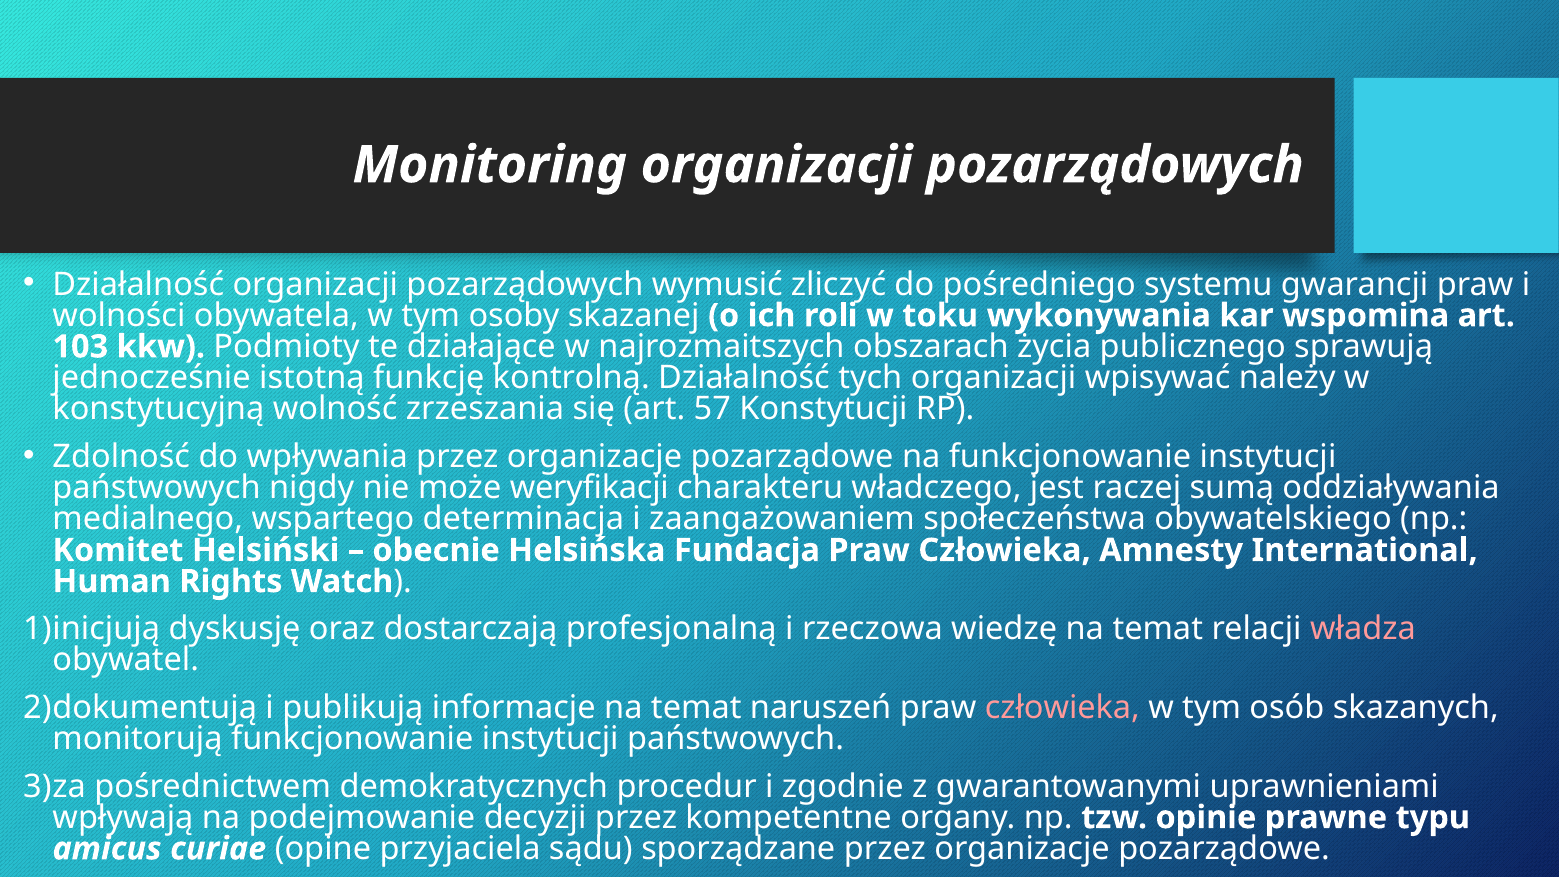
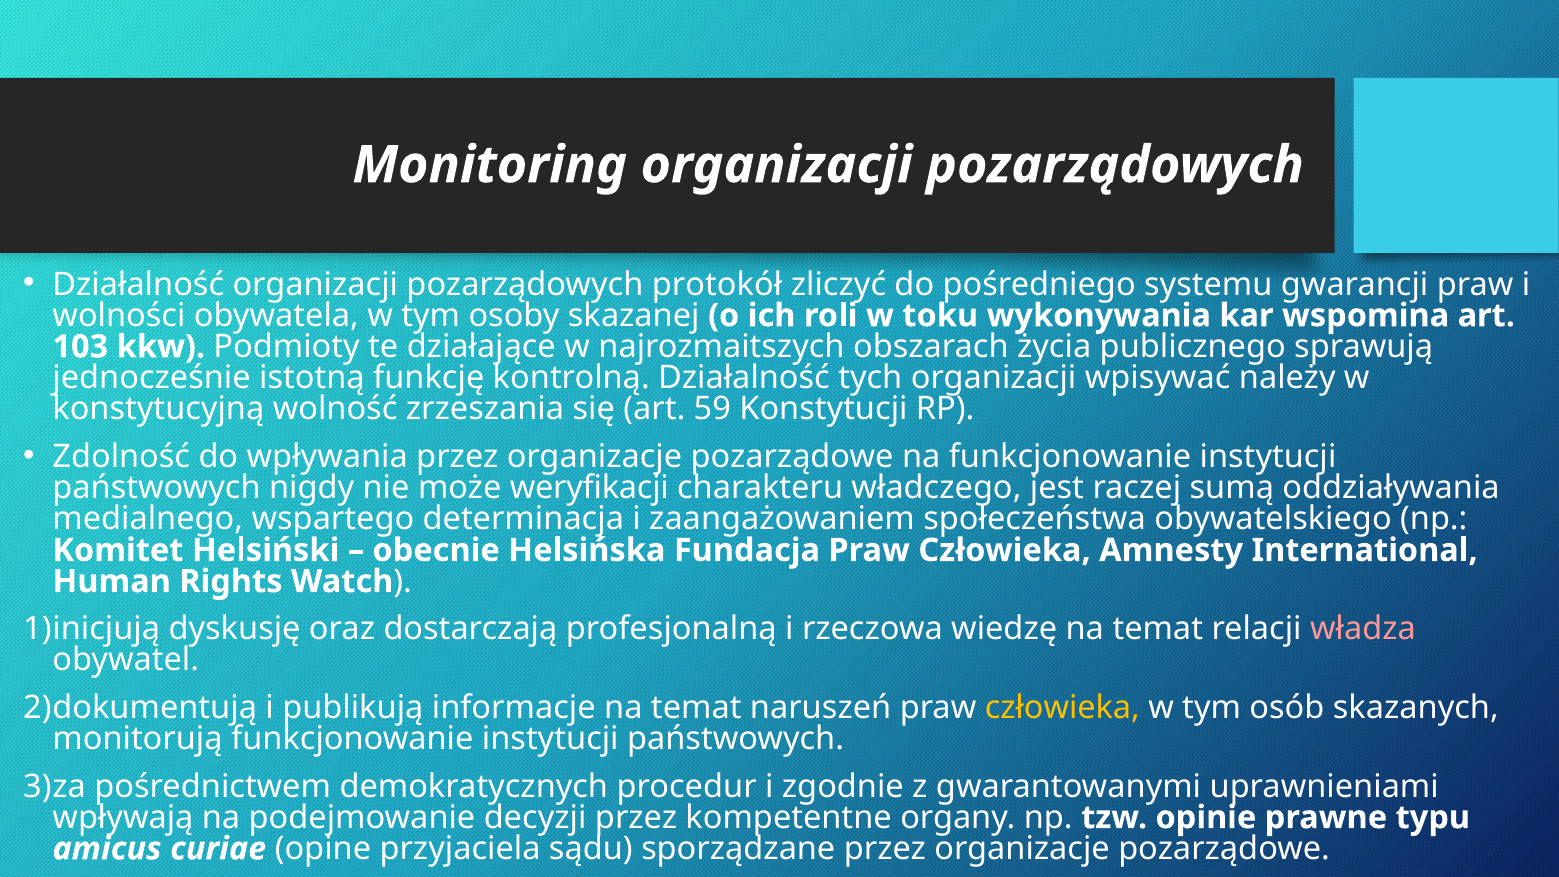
wymusić: wymusić -> protokół
57: 57 -> 59
człowieka at (1062, 708) colour: pink -> yellow
